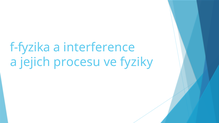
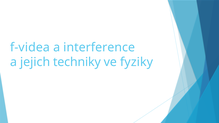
f-fyzika: f-fyzika -> f-videa
procesu: procesu -> techniky
